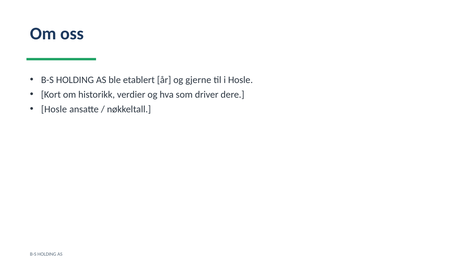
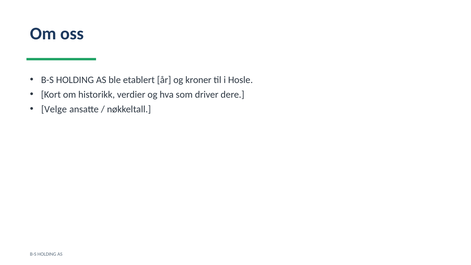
gjerne: gjerne -> kroner
Hosle at (54, 109): Hosle -> Velge
